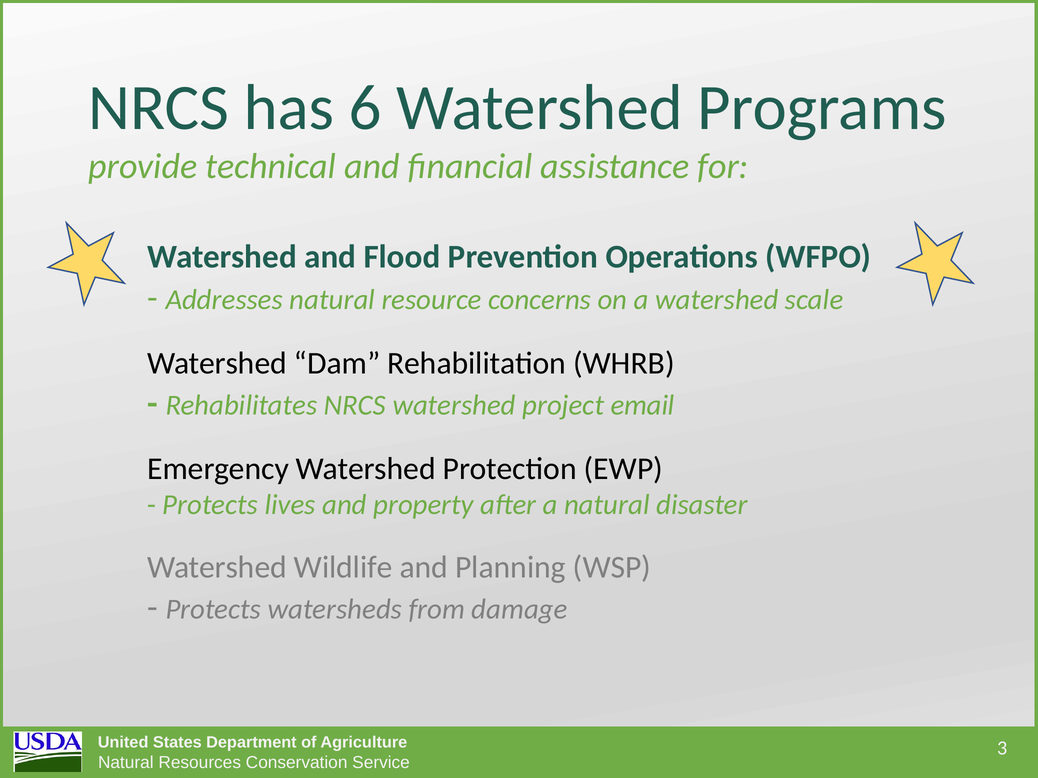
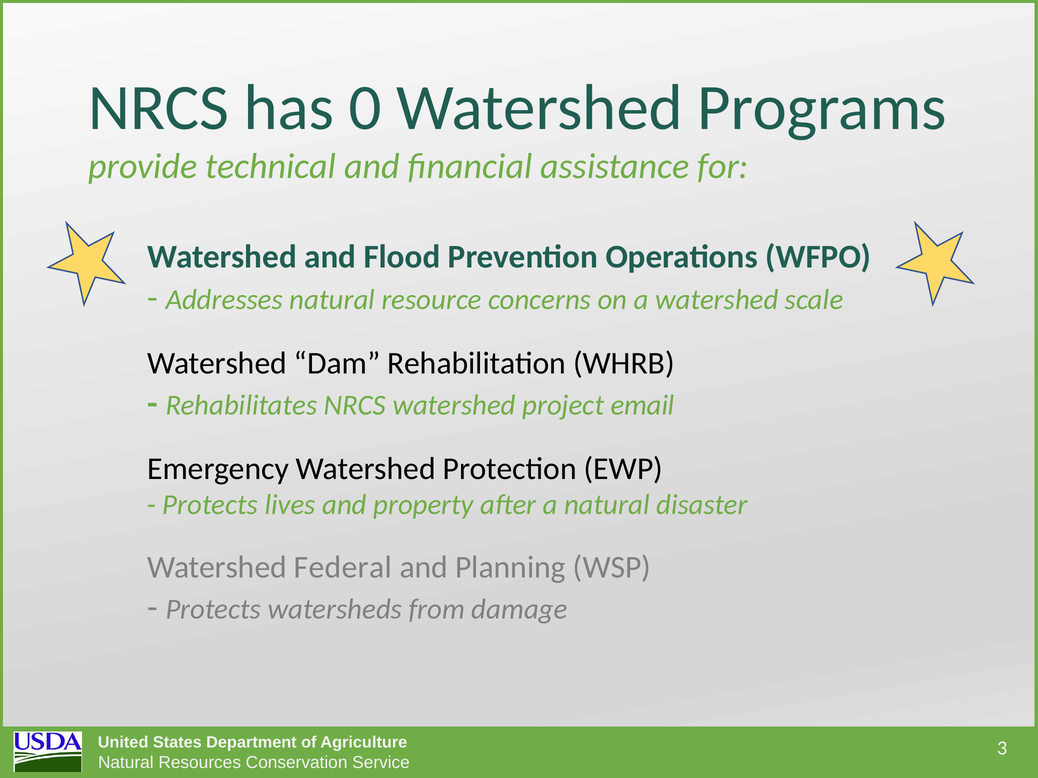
6: 6 -> 0
Wildlife: Wildlife -> Federal
